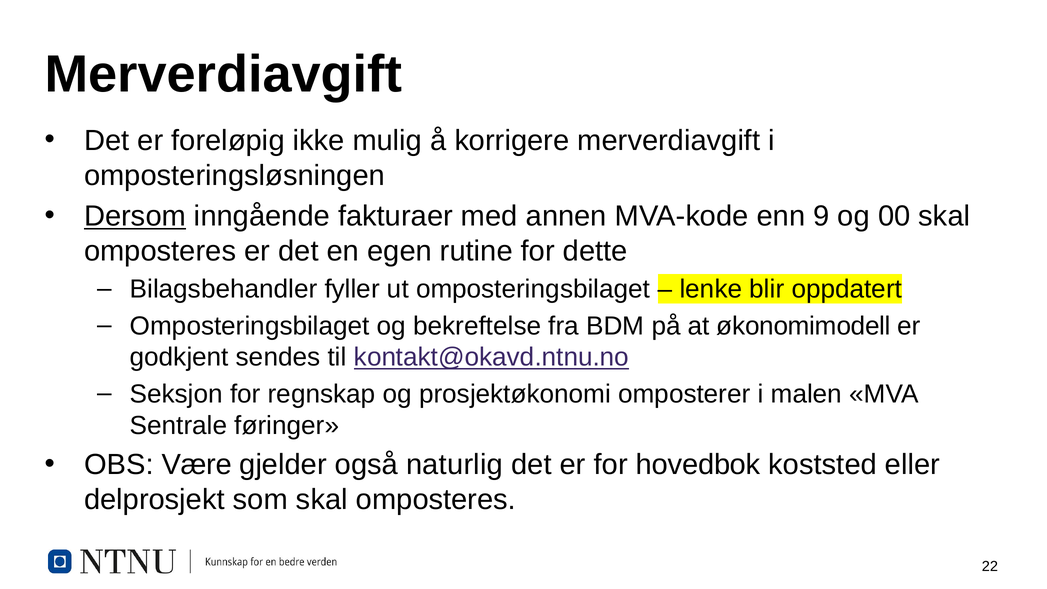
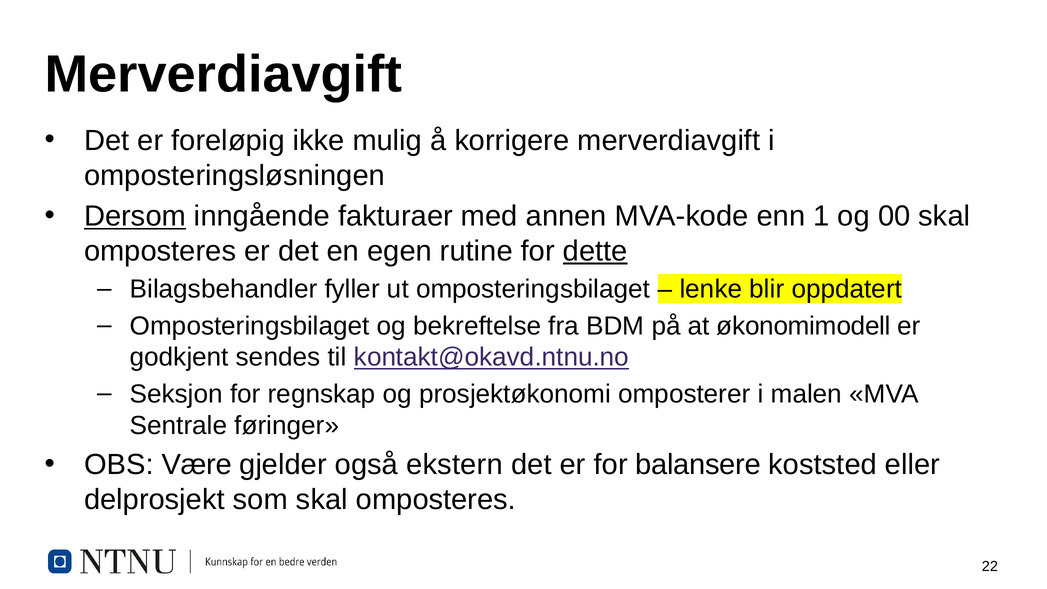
9: 9 -> 1
dette underline: none -> present
naturlig: naturlig -> ekstern
hovedbok: hovedbok -> balansere
